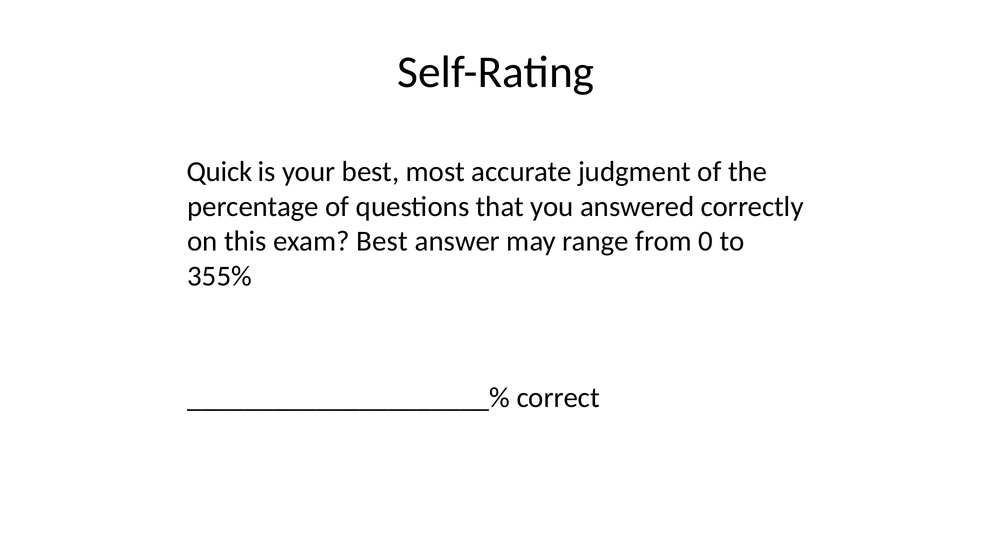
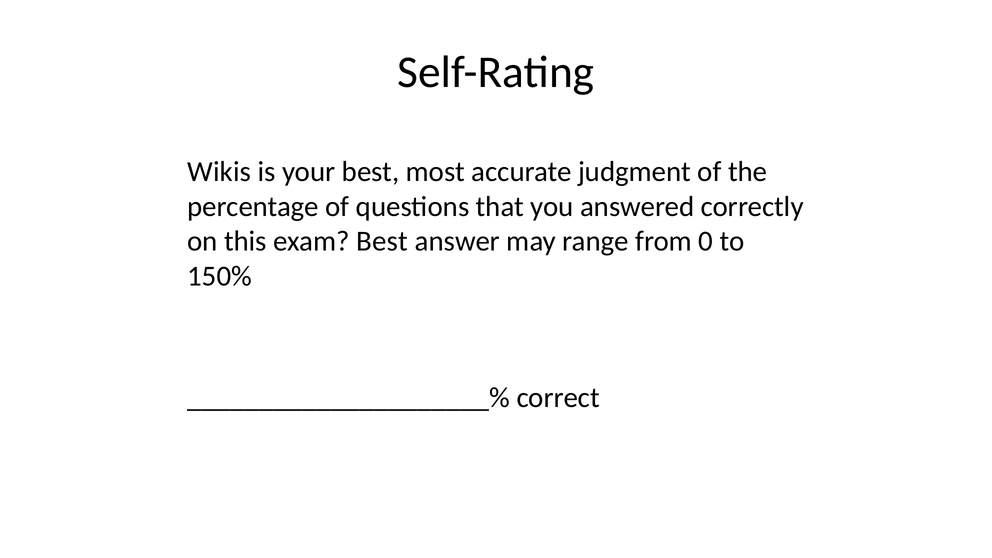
Quick: Quick -> Wikis
355%: 355% -> 150%
